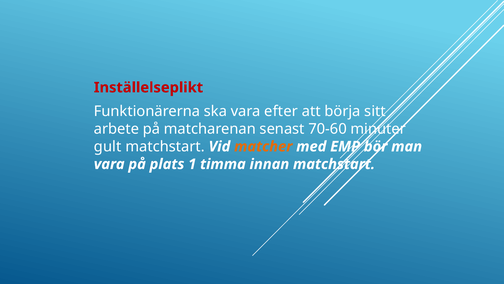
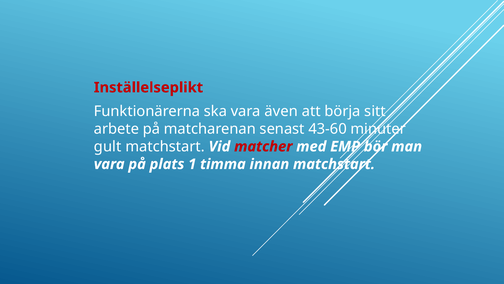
efter: efter -> även
70-60: 70-60 -> 43-60
matcher colour: orange -> red
